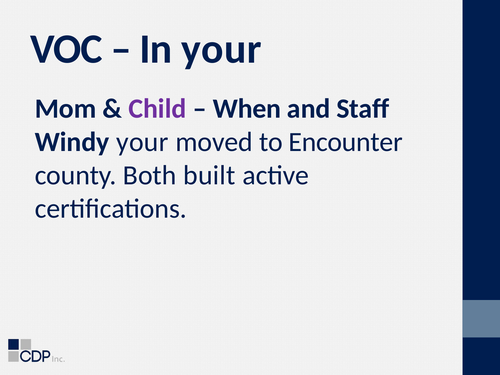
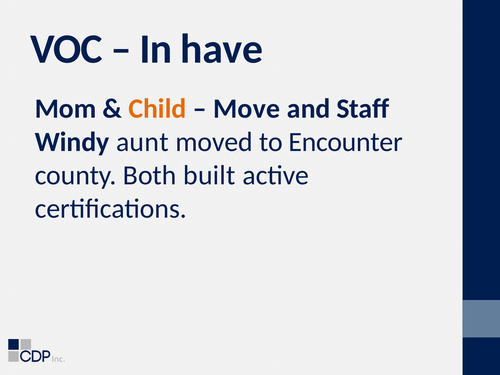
In your: your -> have
Child colour: purple -> orange
When: When -> Move
Windy your: your -> aunt
